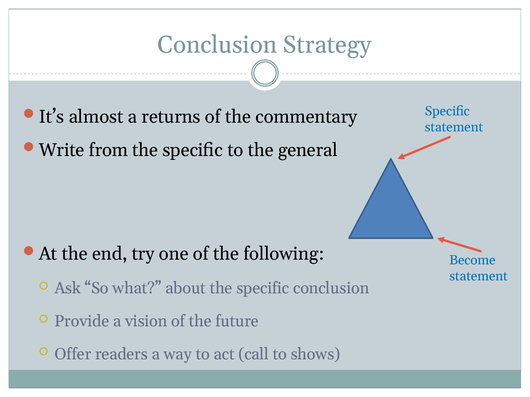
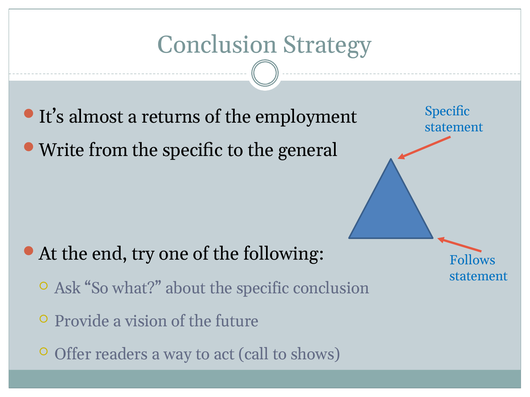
commentary: commentary -> employment
Become: Become -> Follows
